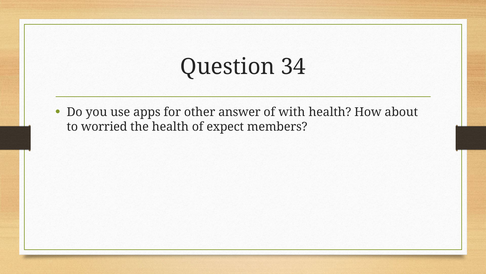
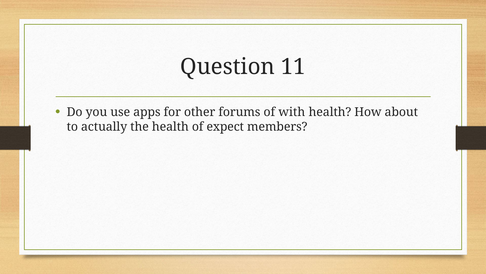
34: 34 -> 11
answer: answer -> forums
worried: worried -> actually
